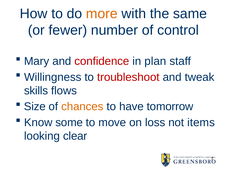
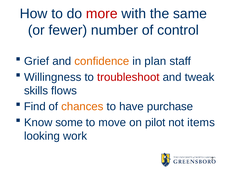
more colour: orange -> red
Mary: Mary -> Grief
confidence colour: red -> orange
Size: Size -> Find
tomorrow: tomorrow -> purchase
loss: loss -> pilot
clear: clear -> work
